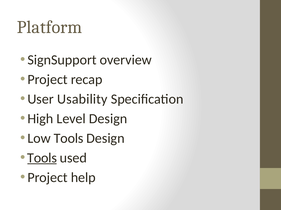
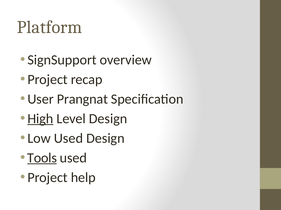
Usability: Usability -> Prangnat
High underline: none -> present
Low Tools: Tools -> Used
